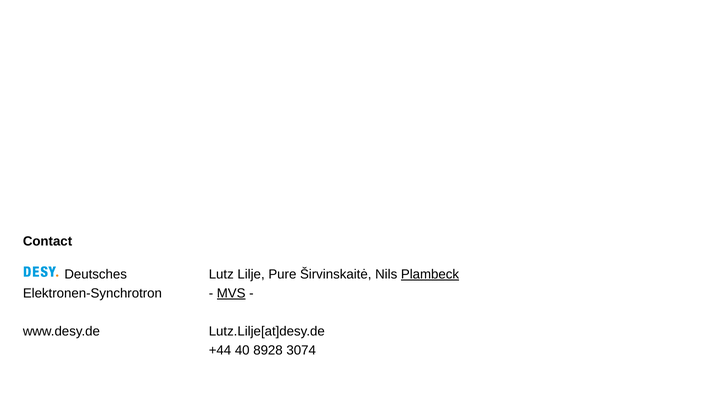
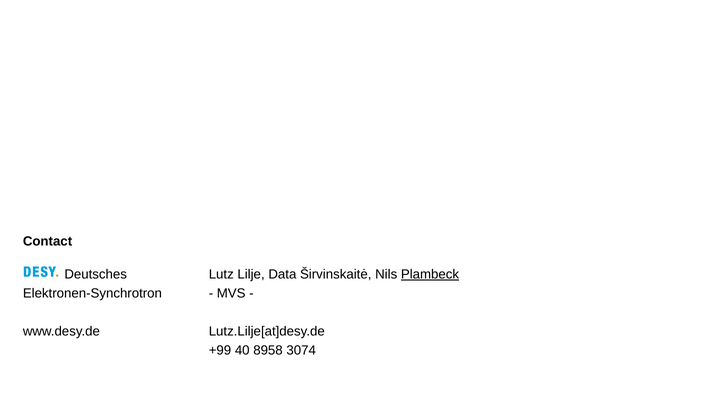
Pure: Pure -> Data
MVS underline: present -> none
+44: +44 -> +99
8928: 8928 -> 8958
